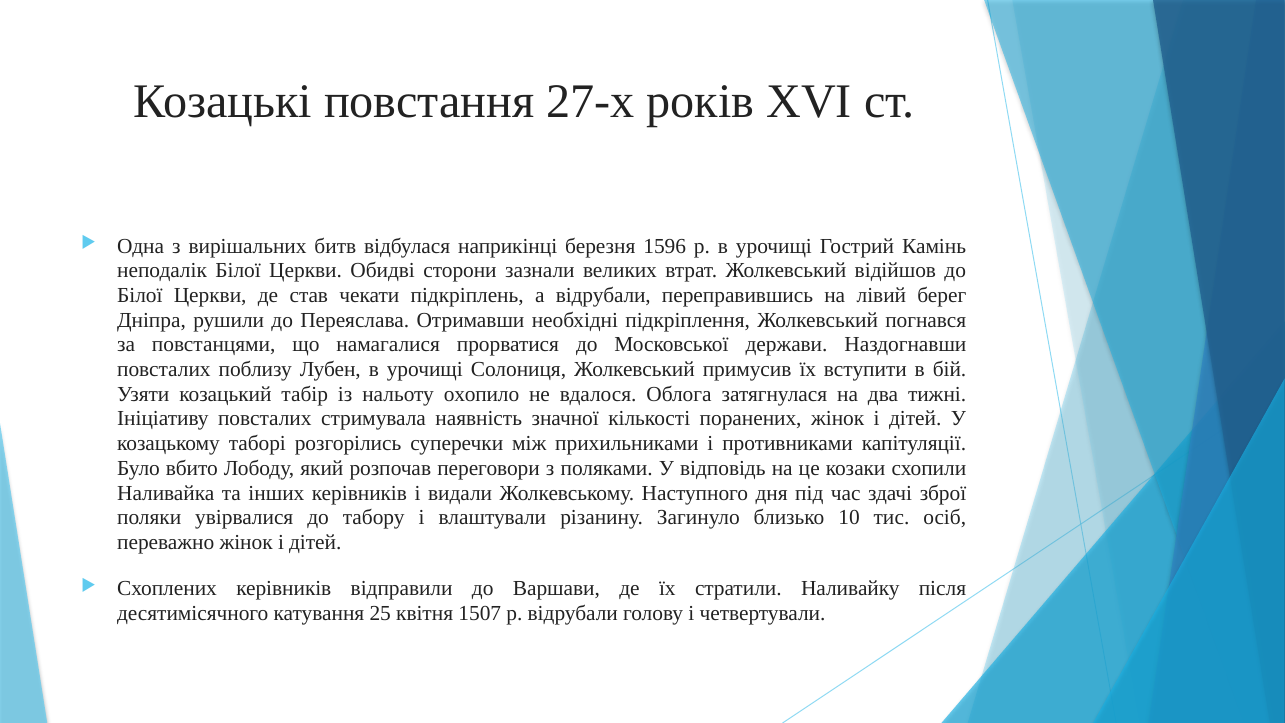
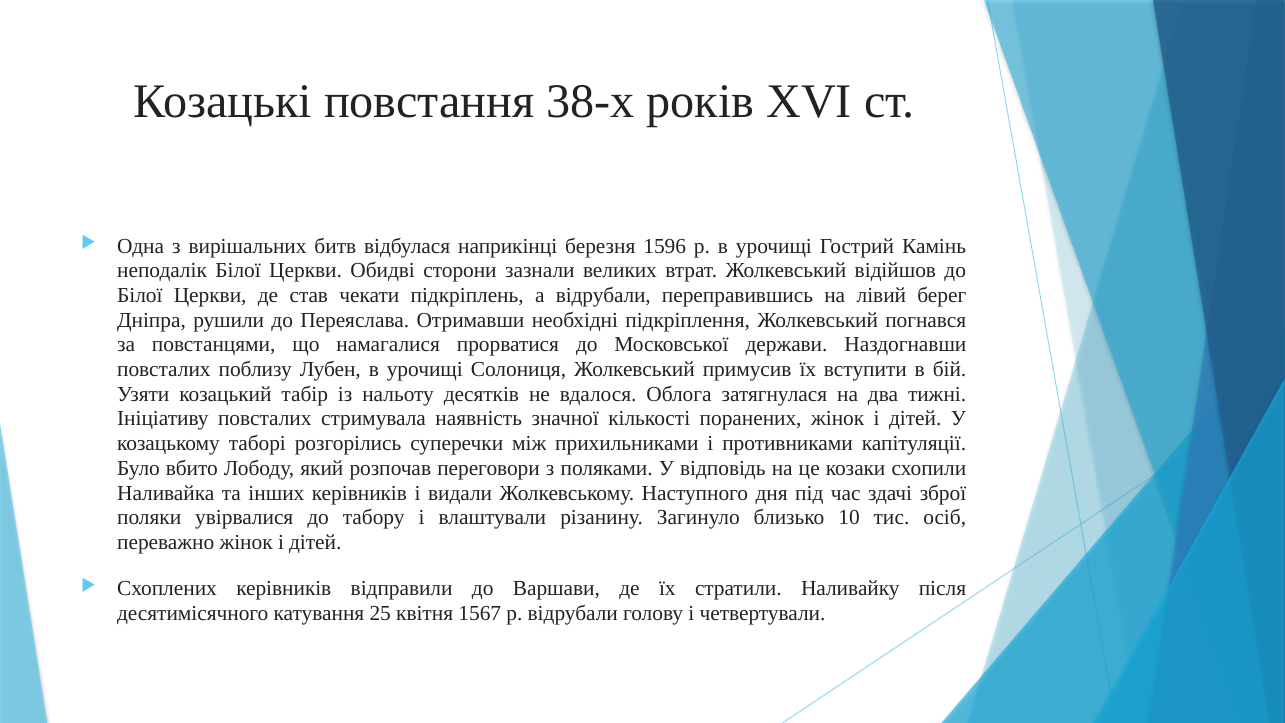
27-х: 27-х -> 38-х
охопило: охопило -> десятків
1507: 1507 -> 1567
